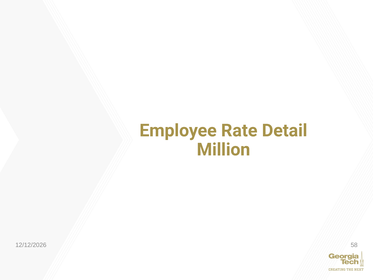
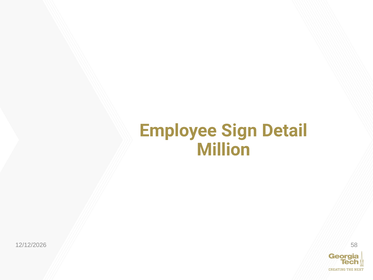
Rate: Rate -> Sign
